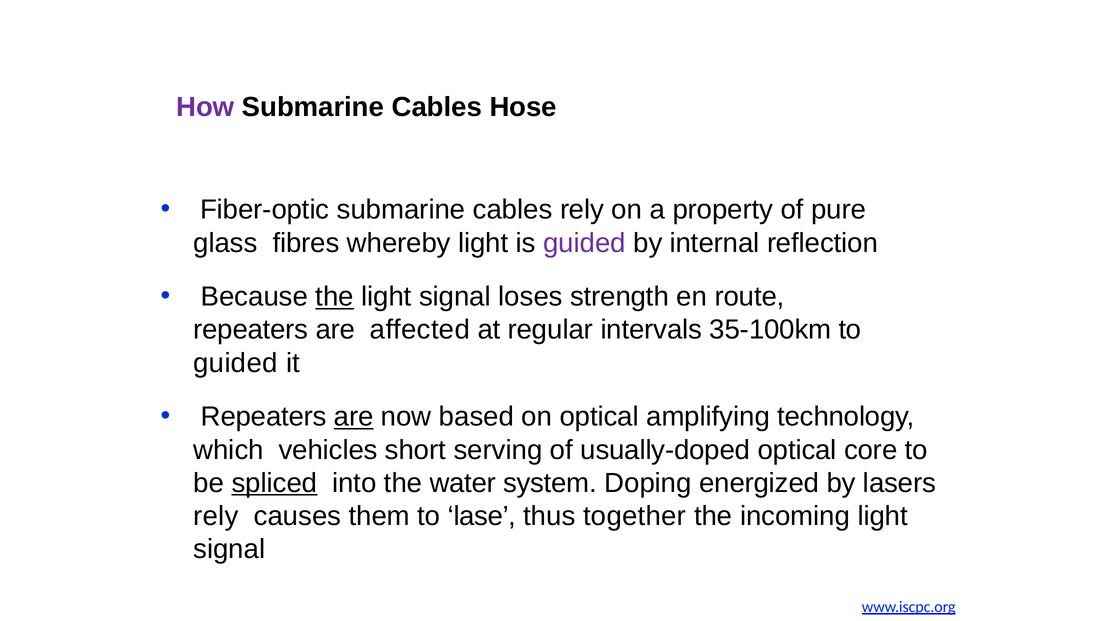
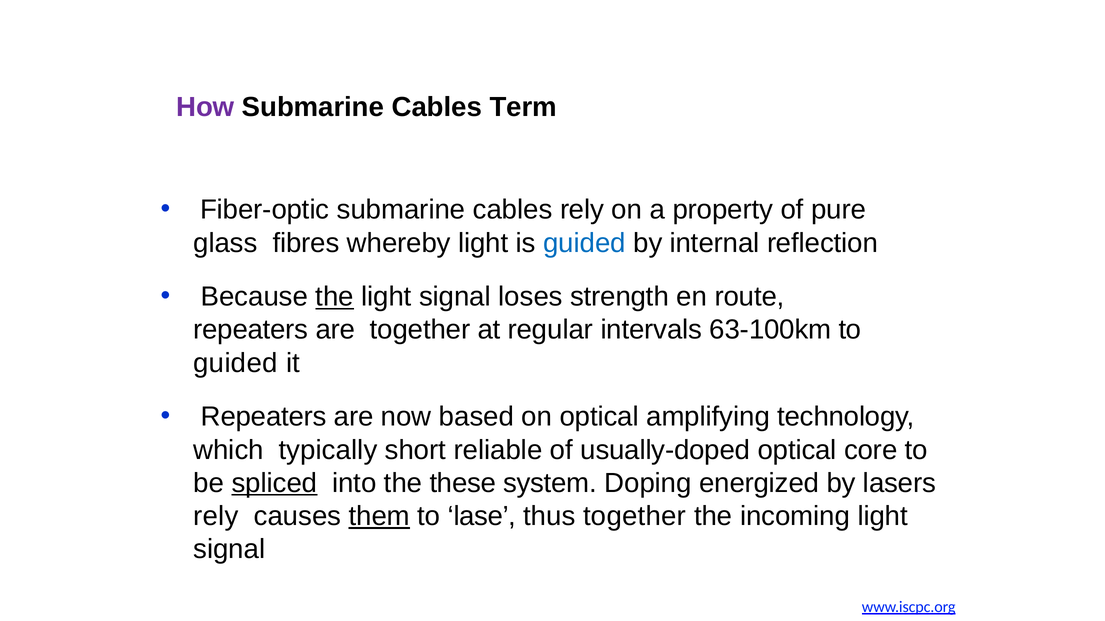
Hose: Hose -> Term
guided at (584, 243) colour: purple -> blue
are affected: affected -> together
35-100km: 35-100km -> 63-100km
are at (354, 417) underline: present -> none
vehicles: vehicles -> typically
serving: serving -> reliable
water: water -> these
them underline: none -> present
